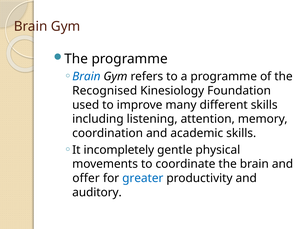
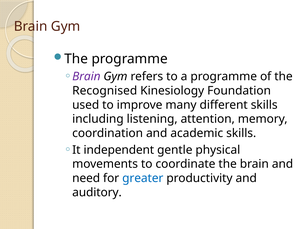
Brain at (86, 76) colour: blue -> purple
incompletely: incompletely -> independent
offer: offer -> need
